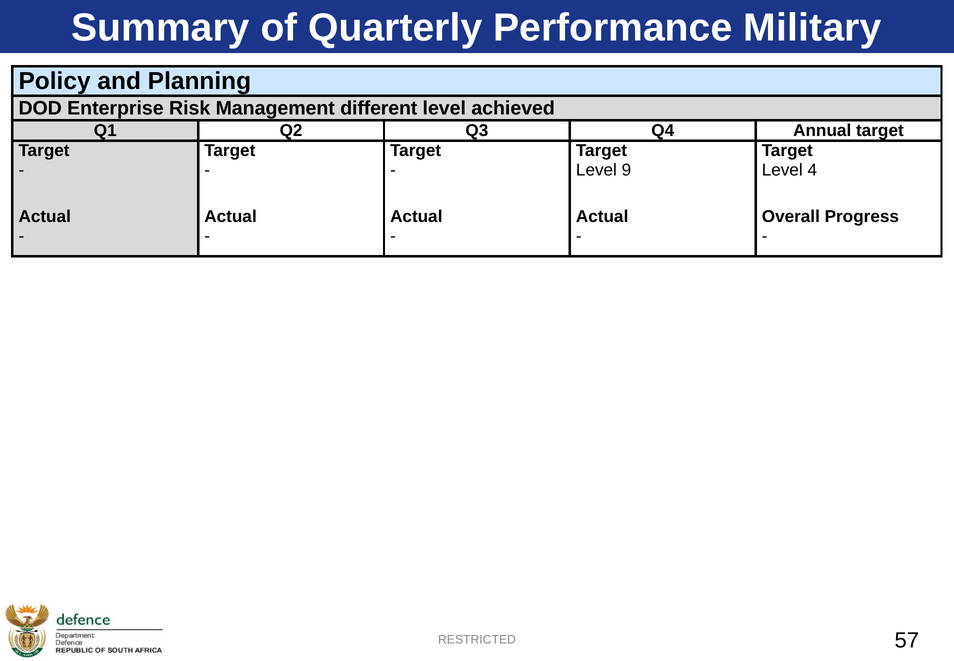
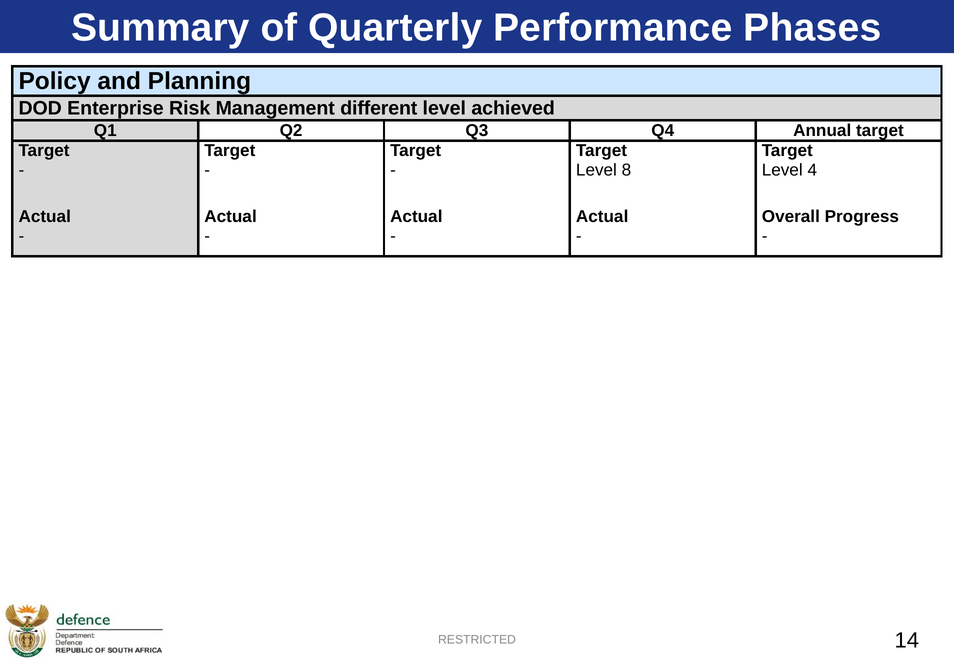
Military: Military -> Phases
9: 9 -> 8
57: 57 -> 14
